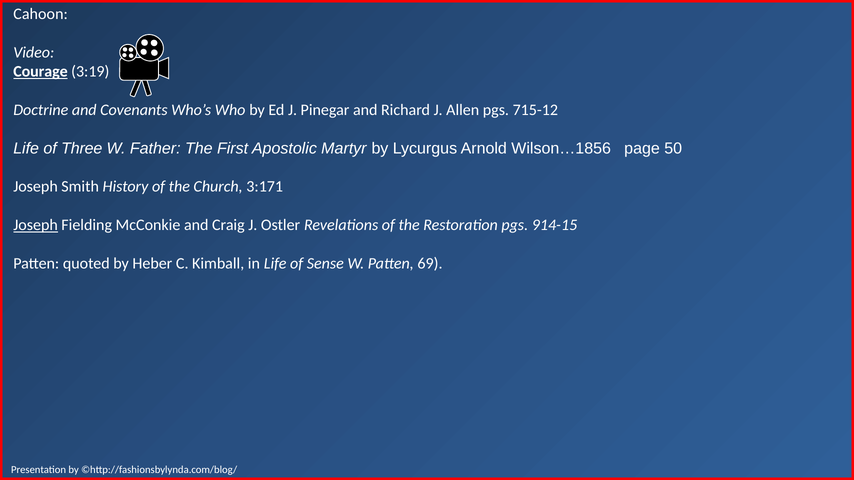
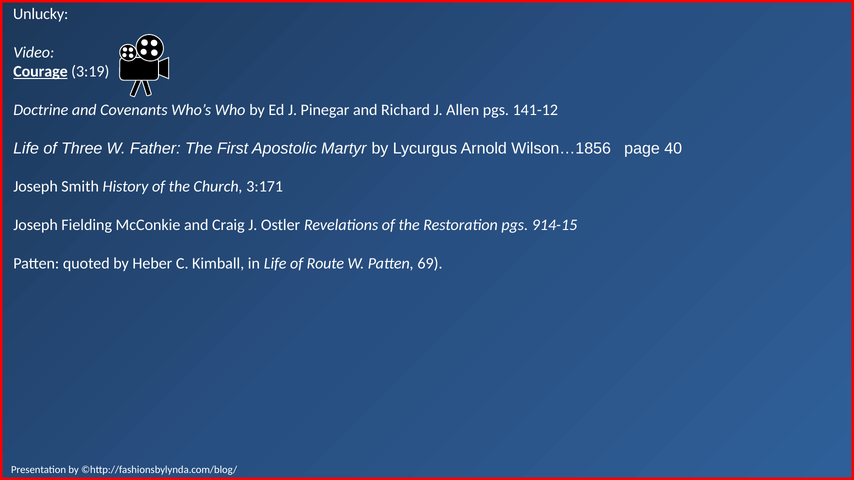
Cahoon: Cahoon -> Unlucky
715-12: 715-12 -> 141-12
50: 50 -> 40
Joseph at (36, 225) underline: present -> none
Sense: Sense -> Route
